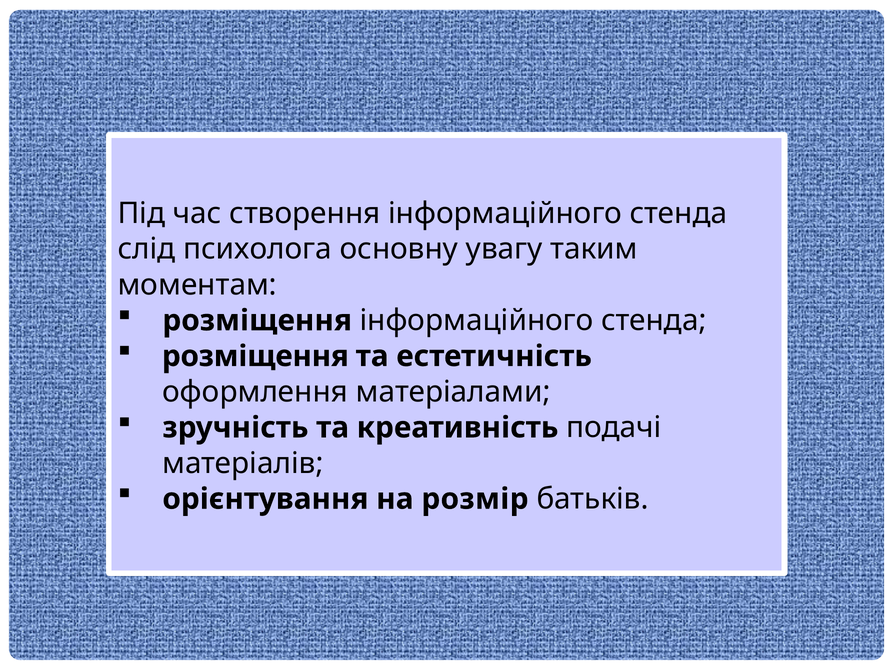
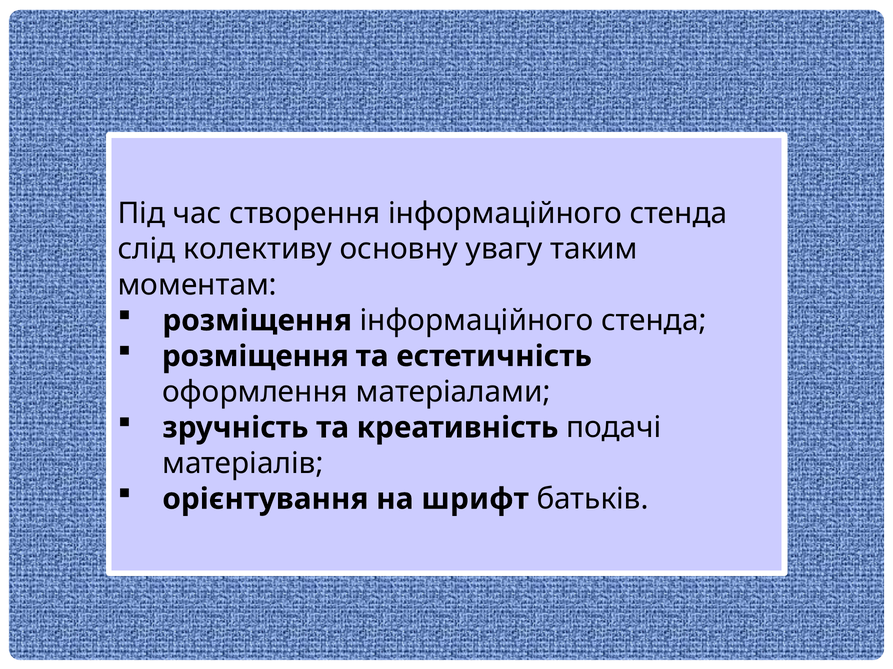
психолога: психолога -> колективу
розмір: розмір -> шрифт
